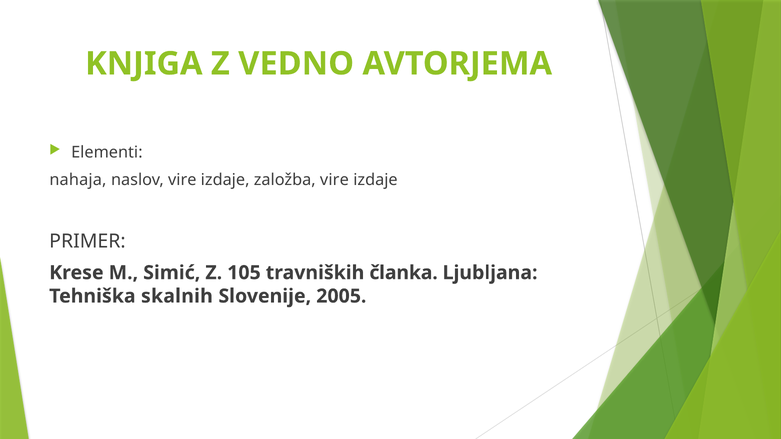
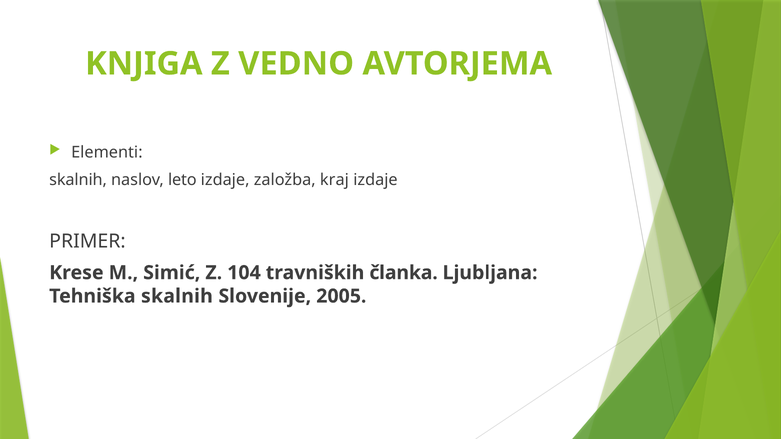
nahaja at (78, 180): nahaja -> skalnih
naslov vire: vire -> leto
založba vire: vire -> kraj
105: 105 -> 104
